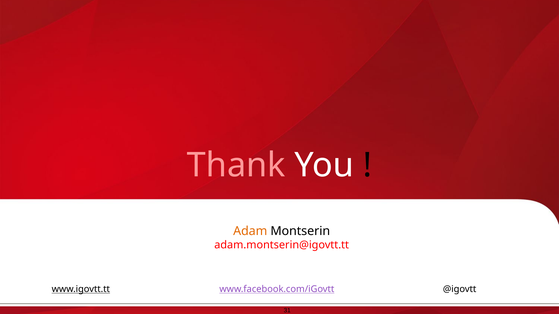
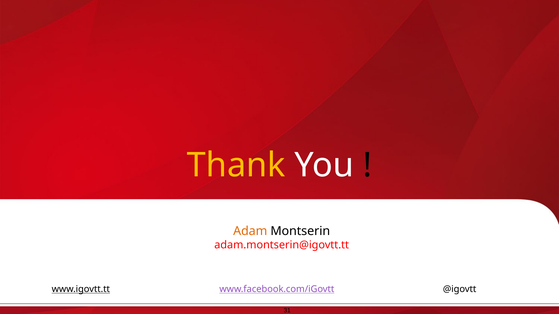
Thank colour: pink -> yellow
